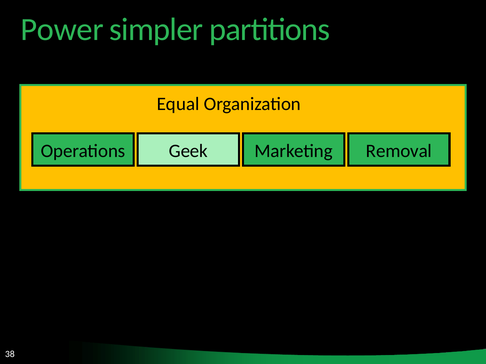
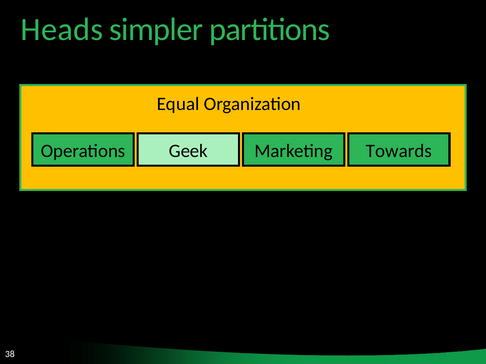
Power: Power -> Heads
Removal: Removal -> Towards
